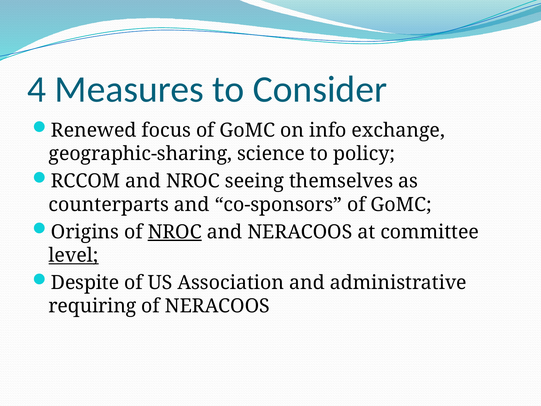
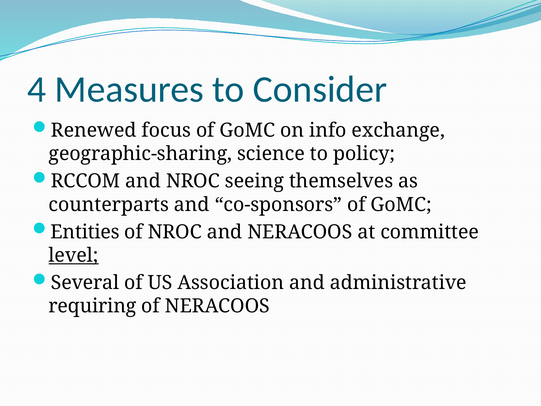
Origins: Origins -> Entities
NROC at (175, 232) underline: present -> none
Despite: Despite -> Several
